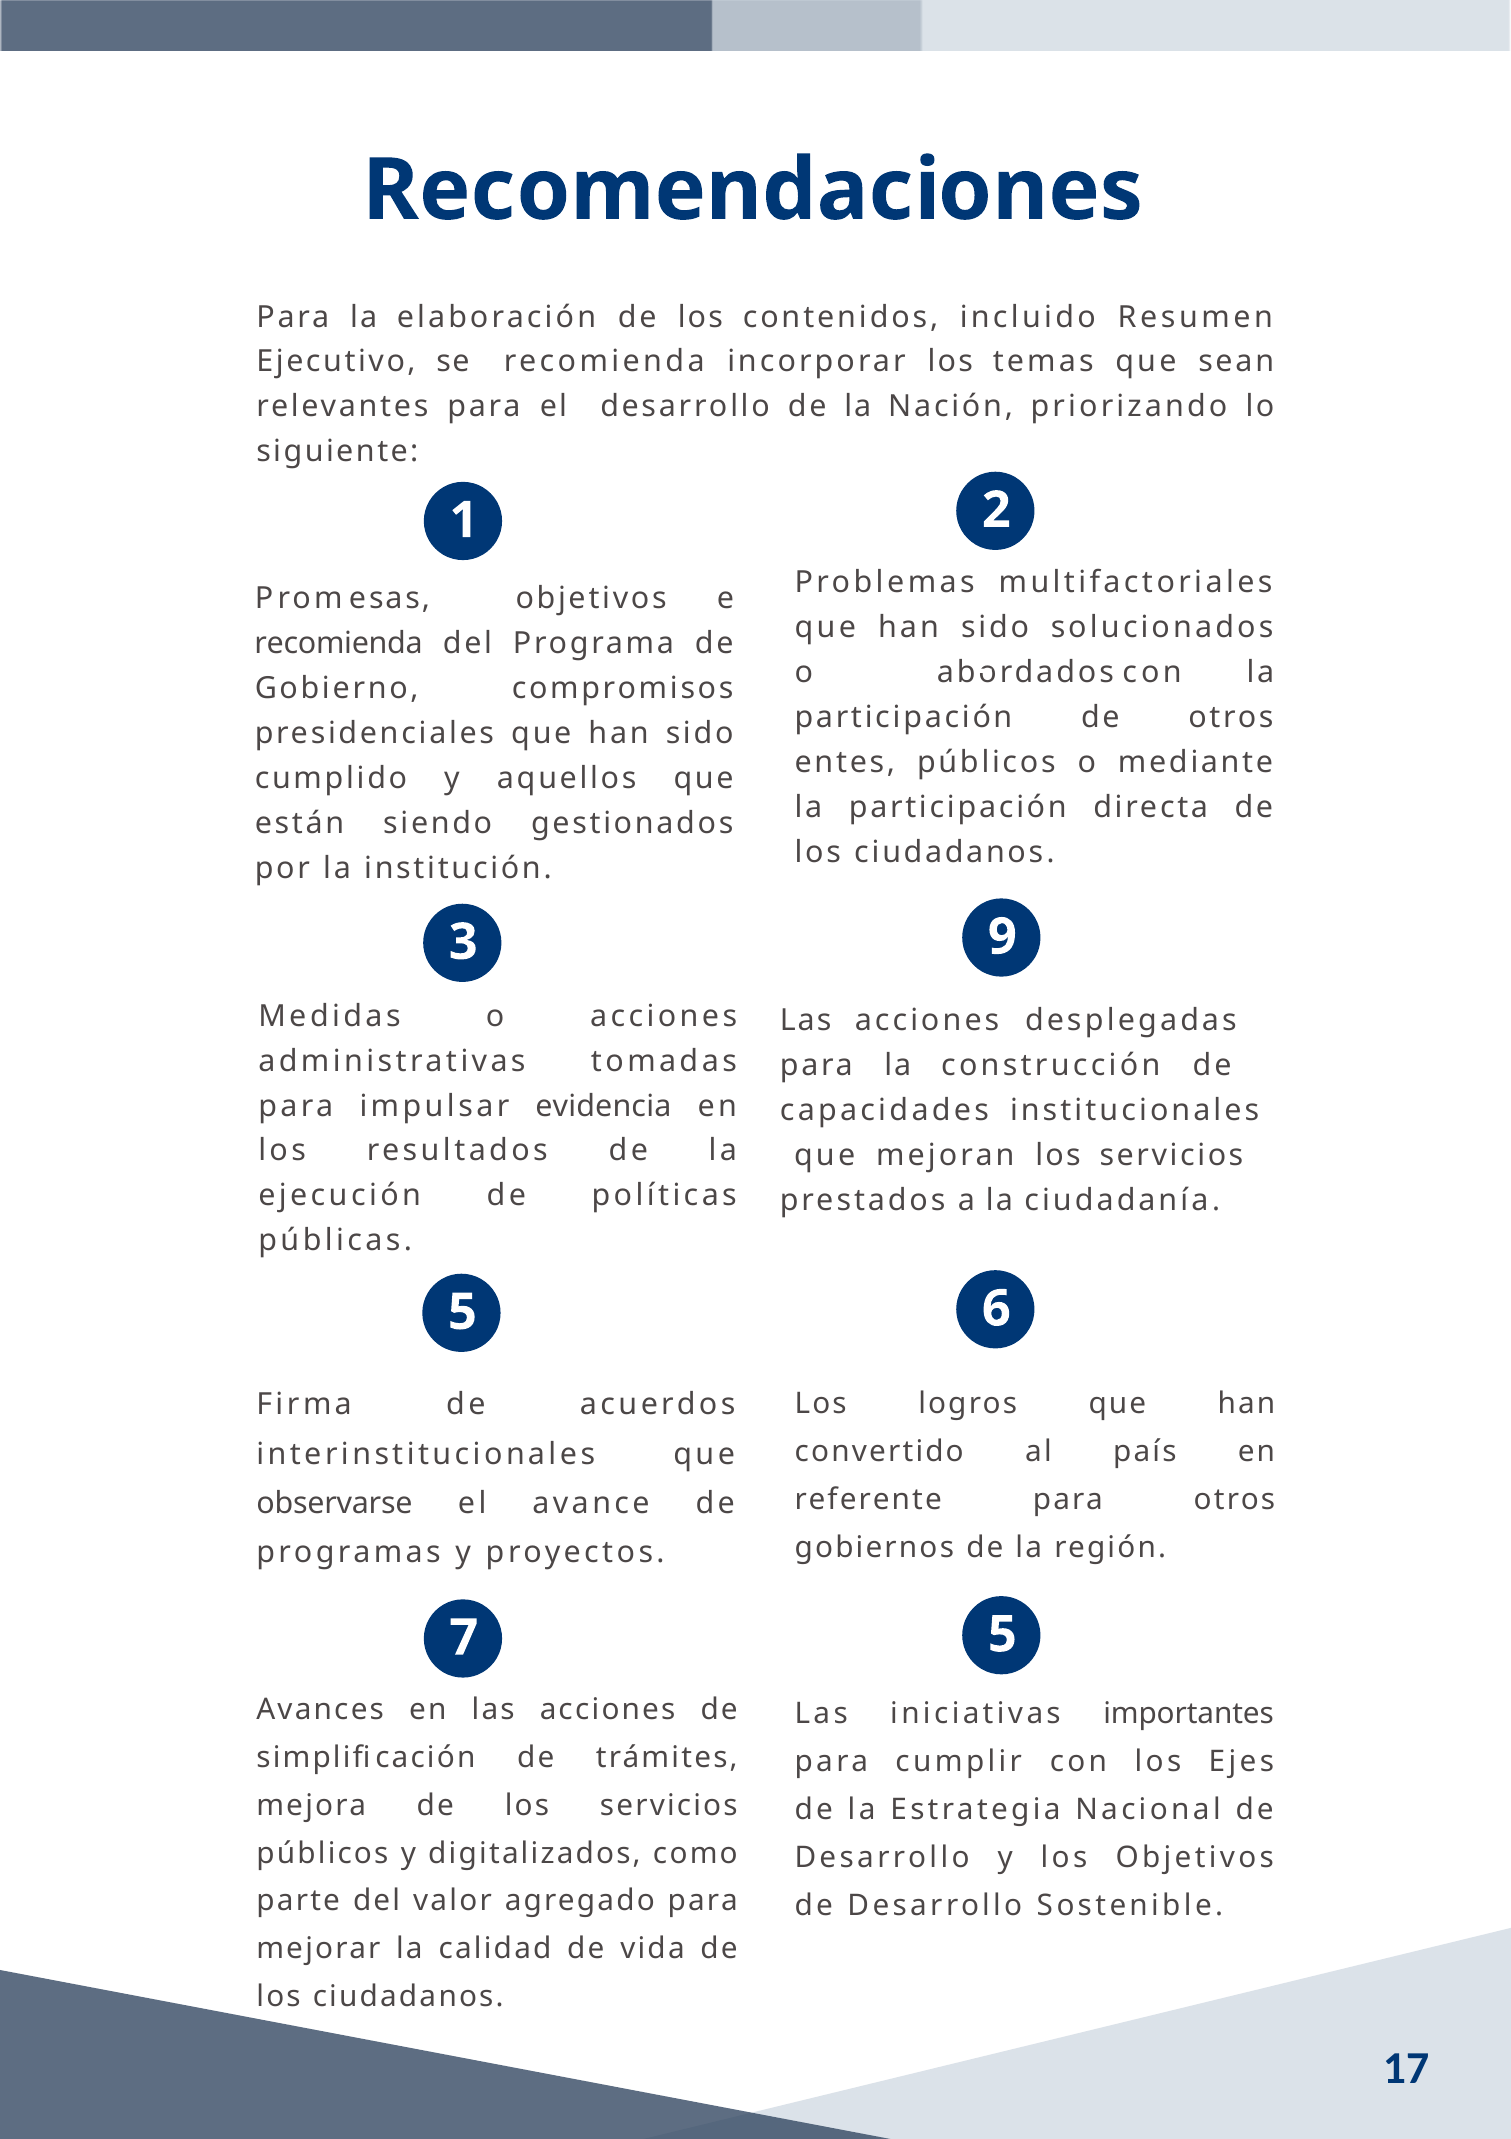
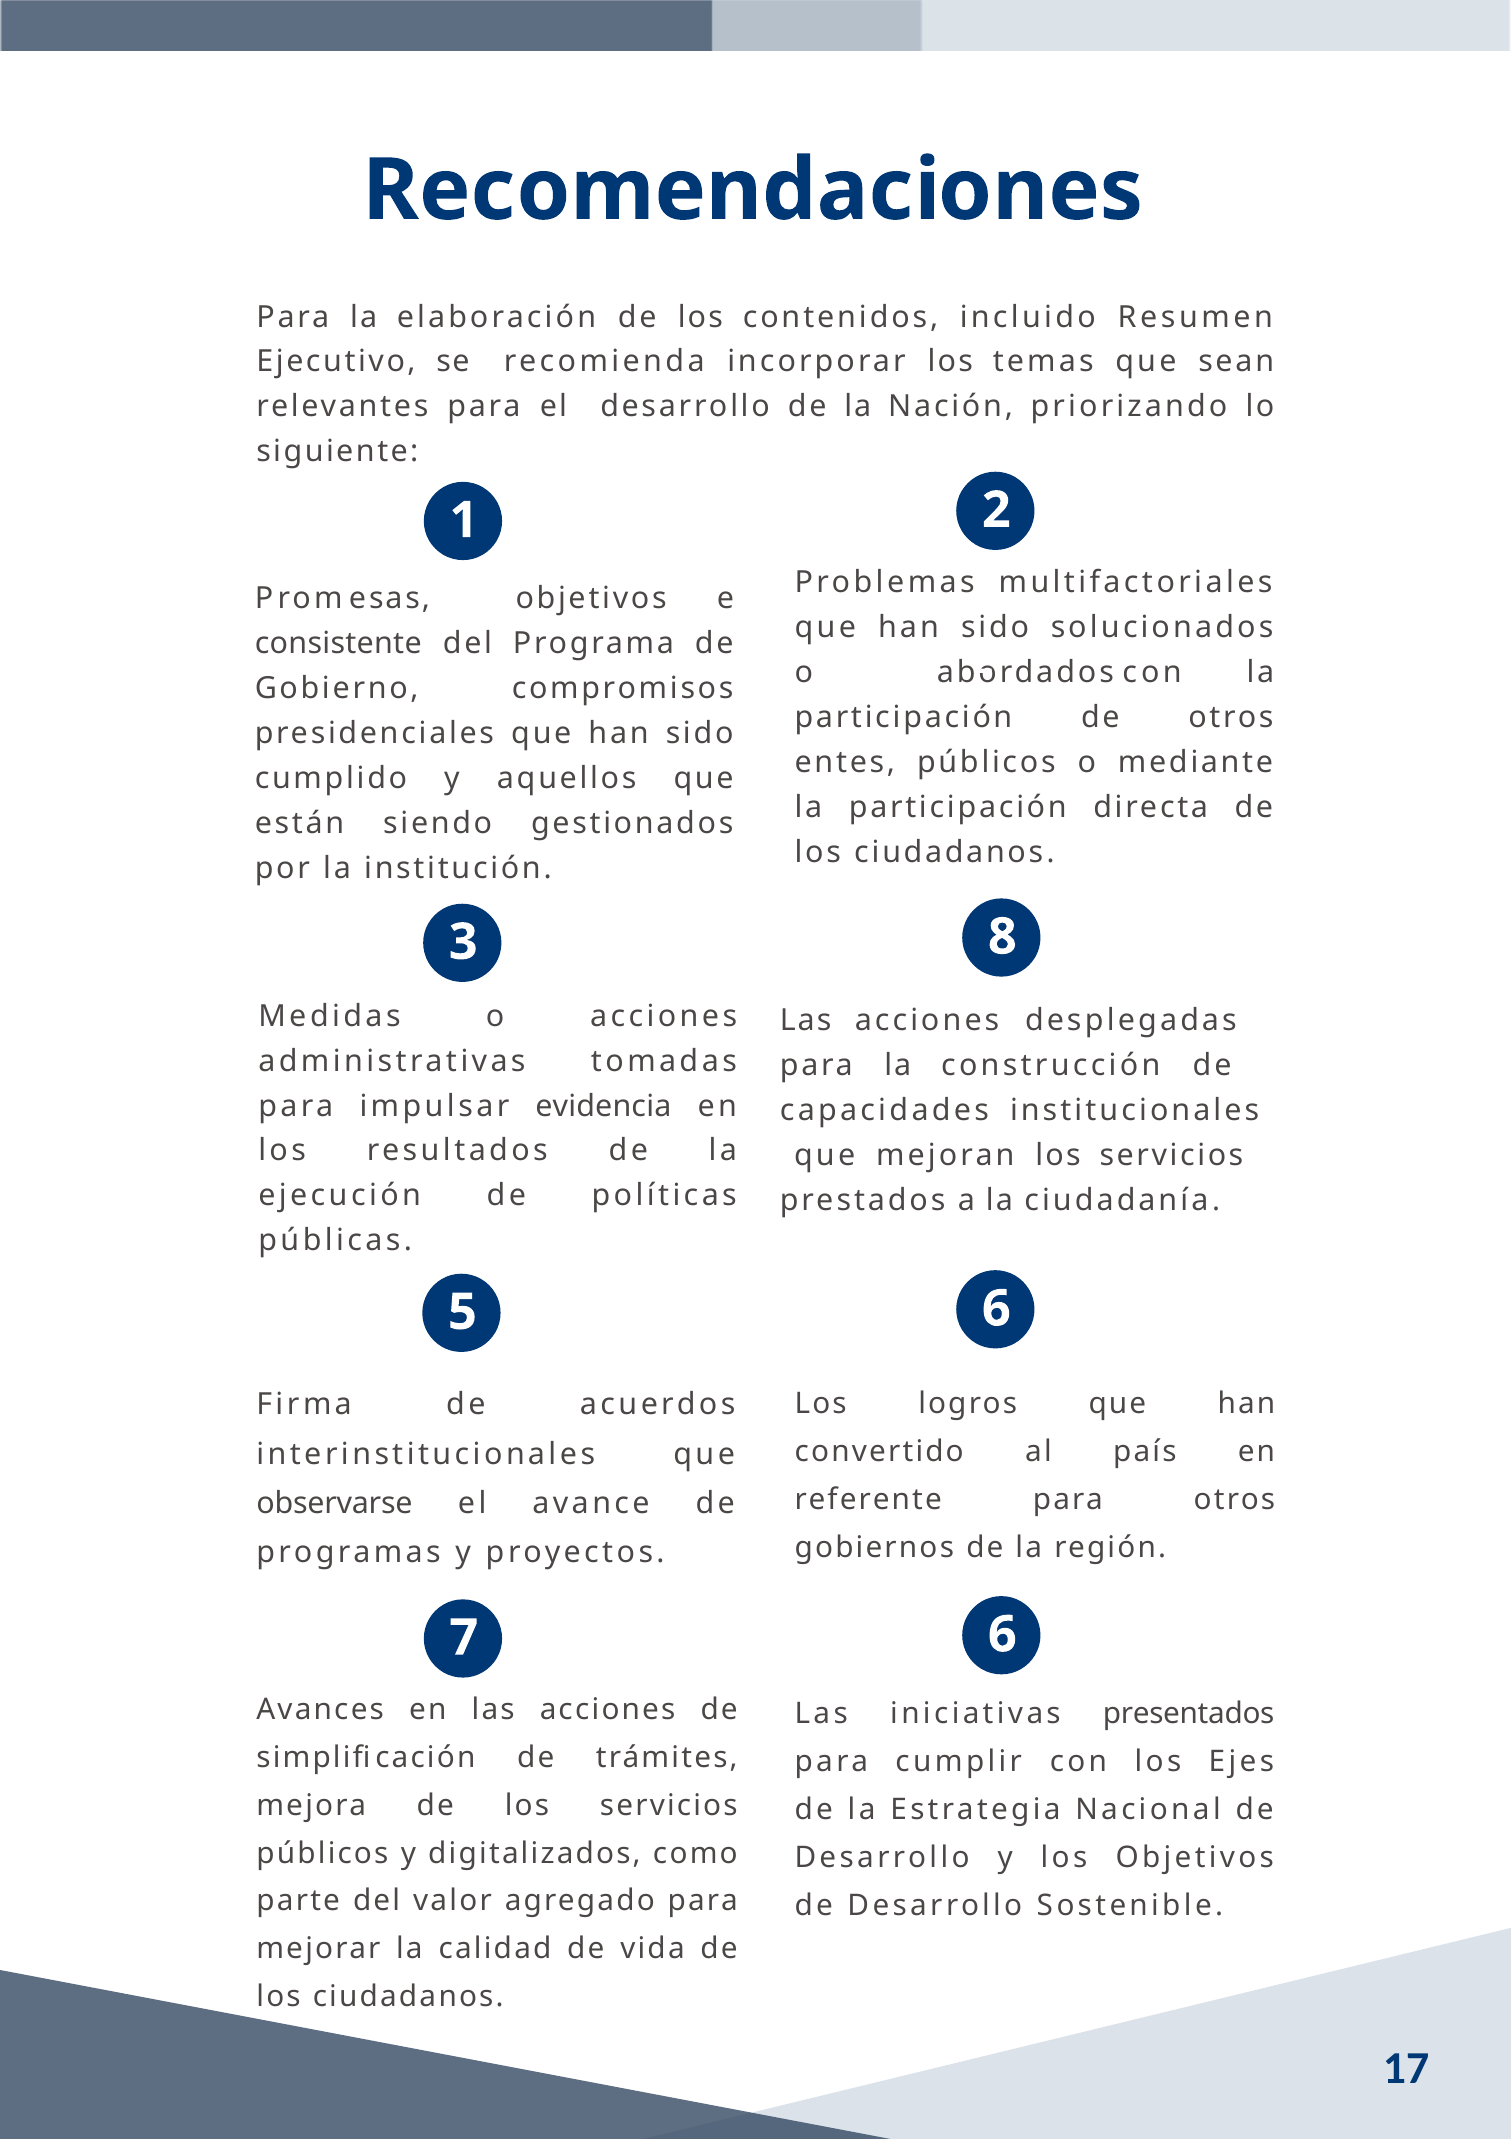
recomienda at (339, 644): recomienda -> consistente
9: 9 -> 8
7 5: 5 -> 6
importantes: importantes -> presentados
